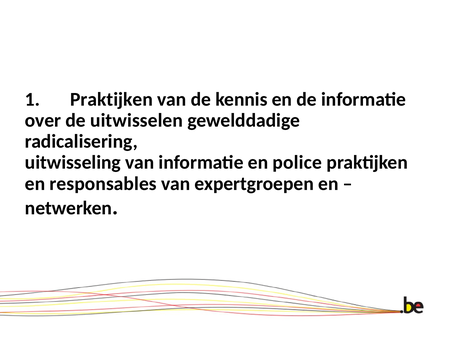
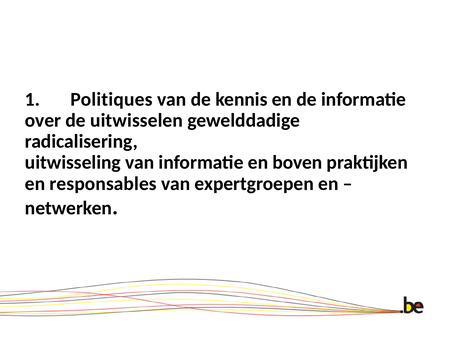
1 Praktijken: Praktijken -> Politiques
police: police -> boven
